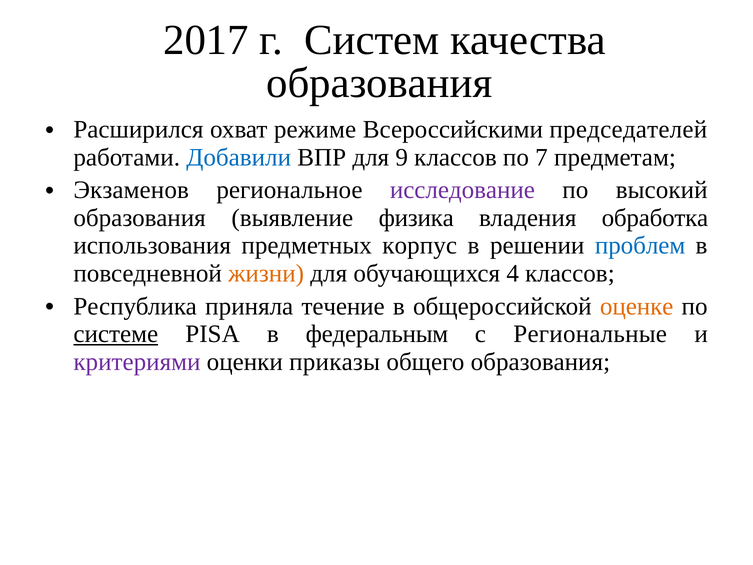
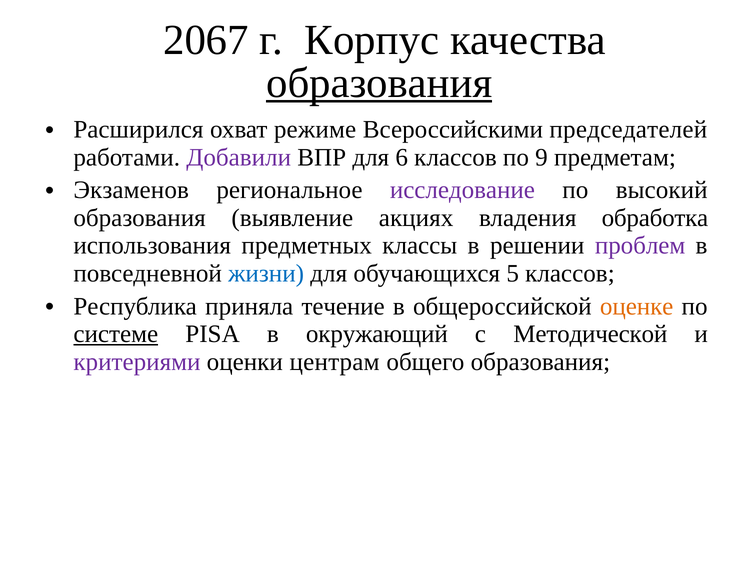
2017: 2017 -> 2067
Систем: Систем -> Корпус
образования at (379, 83) underline: none -> present
Добавили colour: blue -> purple
9: 9 -> 6
7: 7 -> 9
физика: физика -> акциях
корпус: корпус -> классы
проблем colour: blue -> purple
жизни colour: orange -> blue
4: 4 -> 5
федеральным: федеральным -> окружающий
Региональные: Региональные -> Методической
приказы: приказы -> центрам
